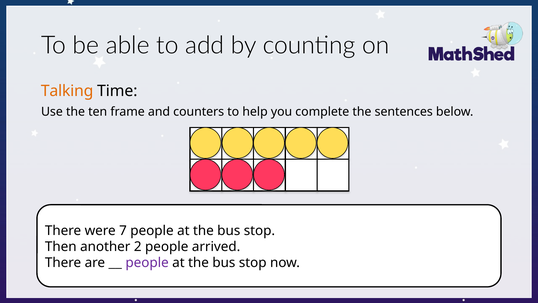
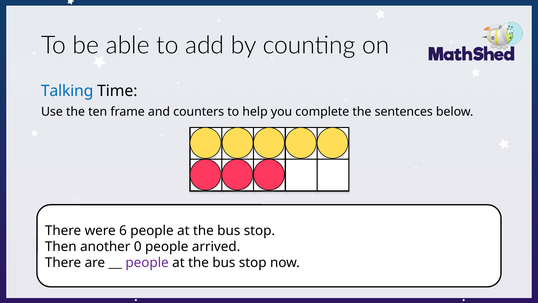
Talking colour: orange -> blue
7: 7 -> 6
2: 2 -> 0
